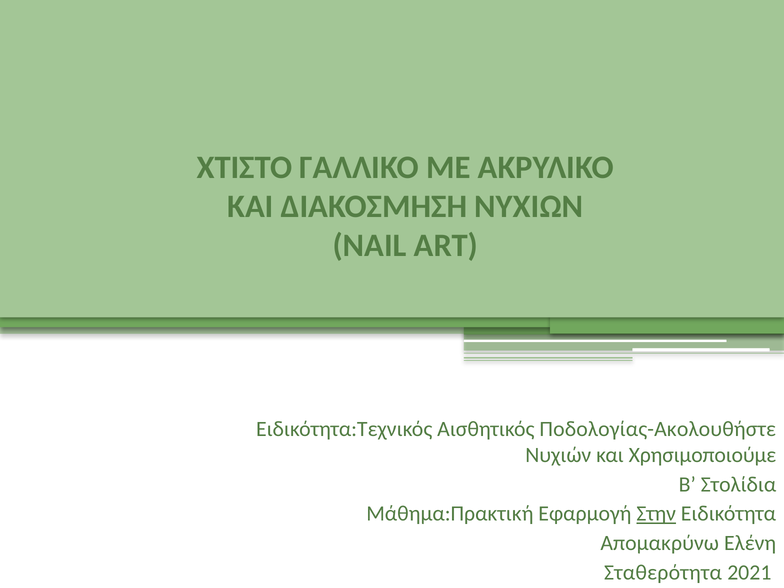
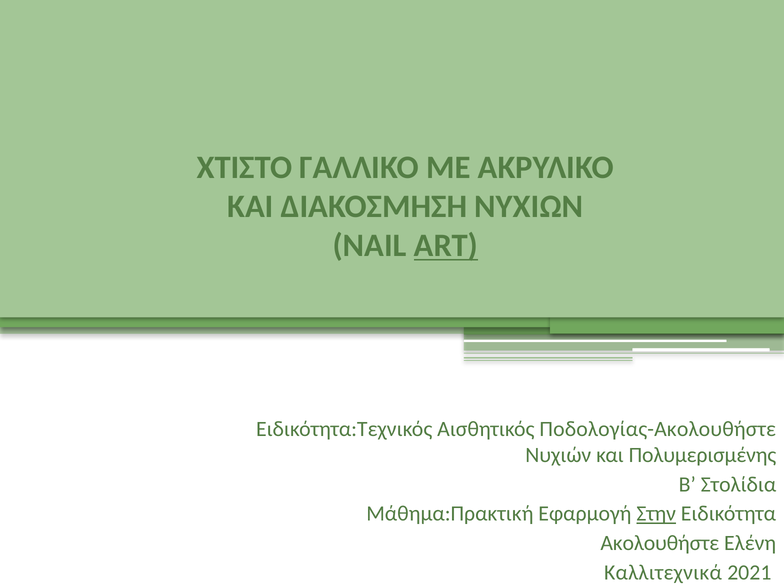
ART underline: none -> present
Χρησιμοποιούμε: Χρησιμοποιούμε -> Πολυμερισμένης
Απομακρύνω: Απομακρύνω -> Ακολουθήστε
Σταθερότητα: Σταθερότητα -> Καλλιτεχνικά
